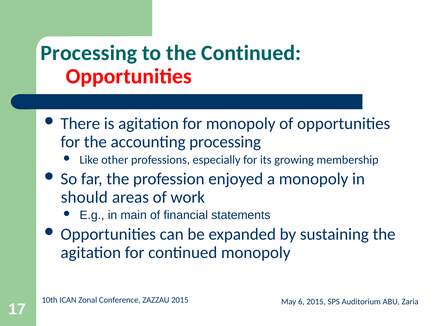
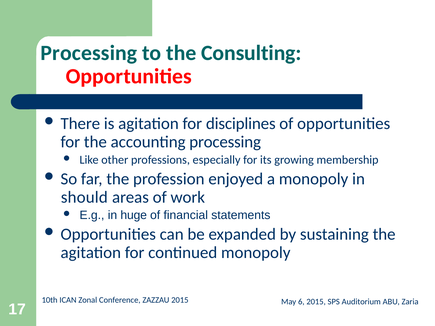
the Continued: Continued -> Consulting
for monopoly: monopoly -> disciplines
main: main -> huge
